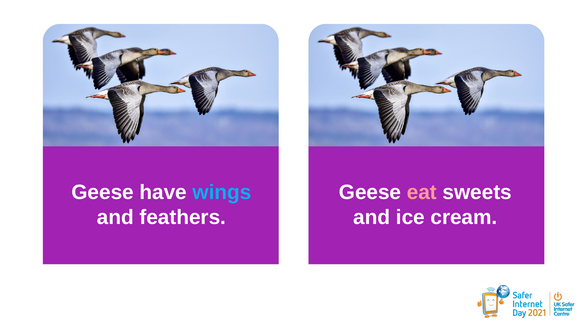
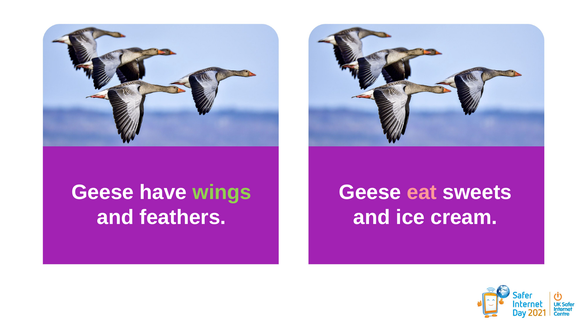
wings colour: light blue -> light green
